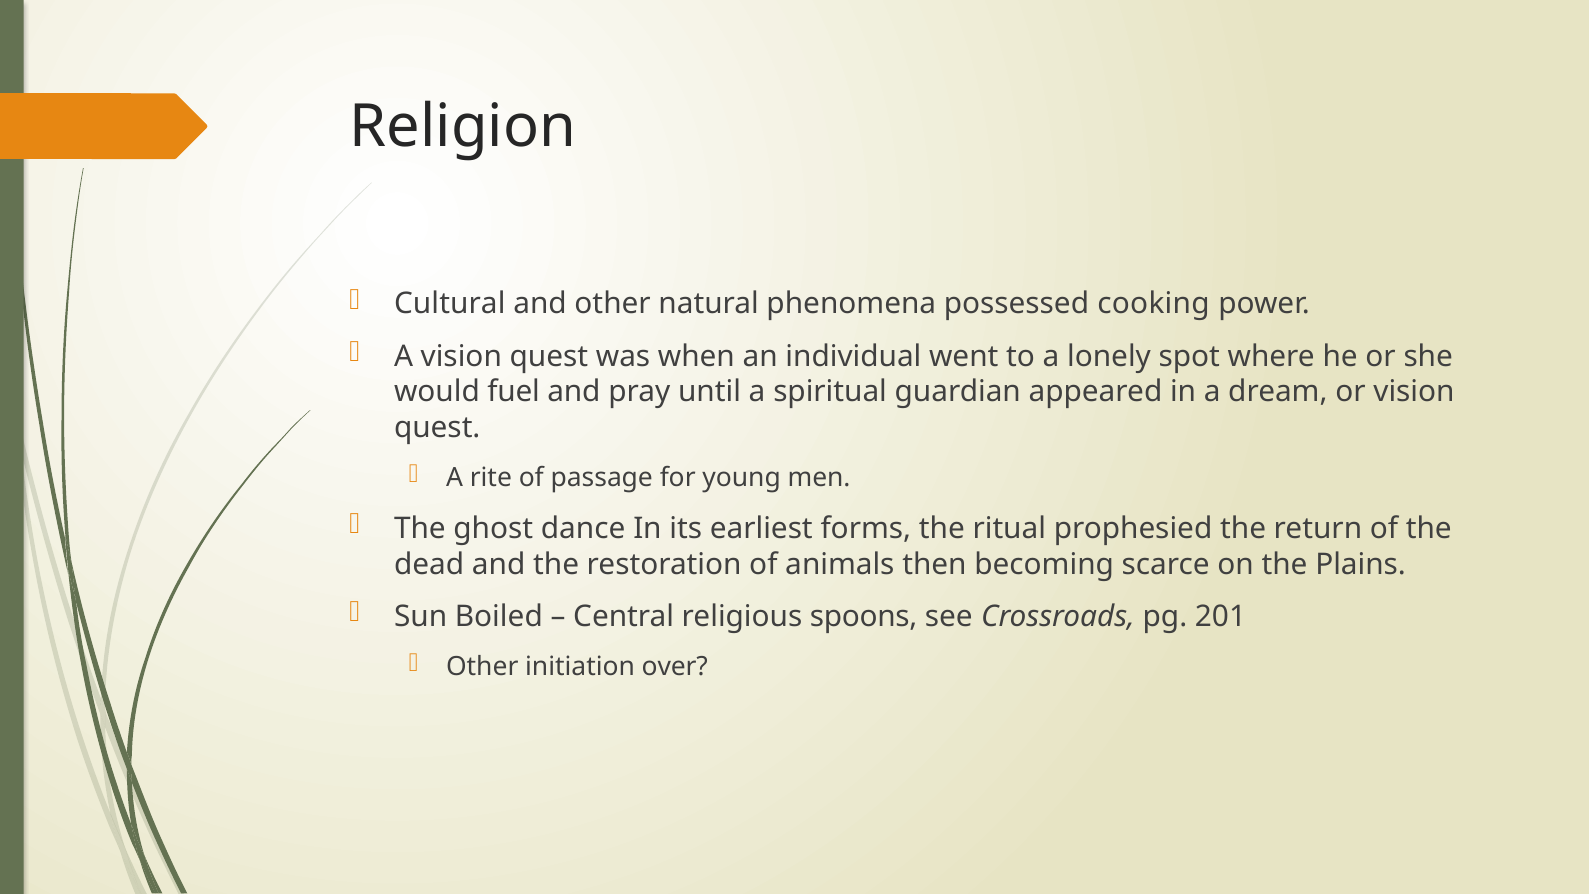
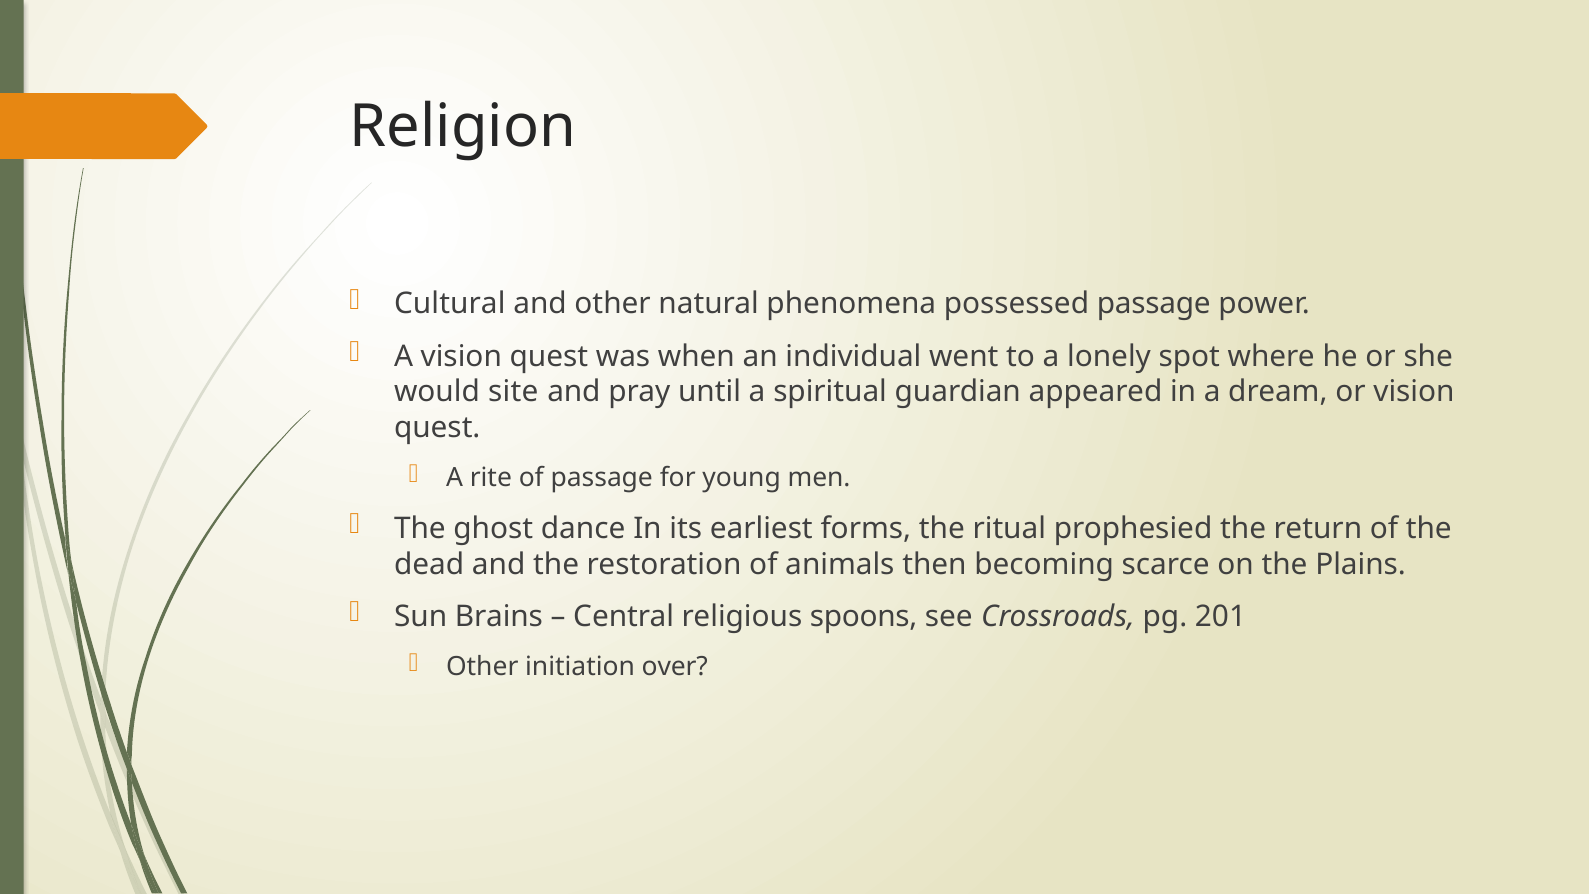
possessed cooking: cooking -> passage
fuel: fuel -> site
Boiled: Boiled -> Brains
